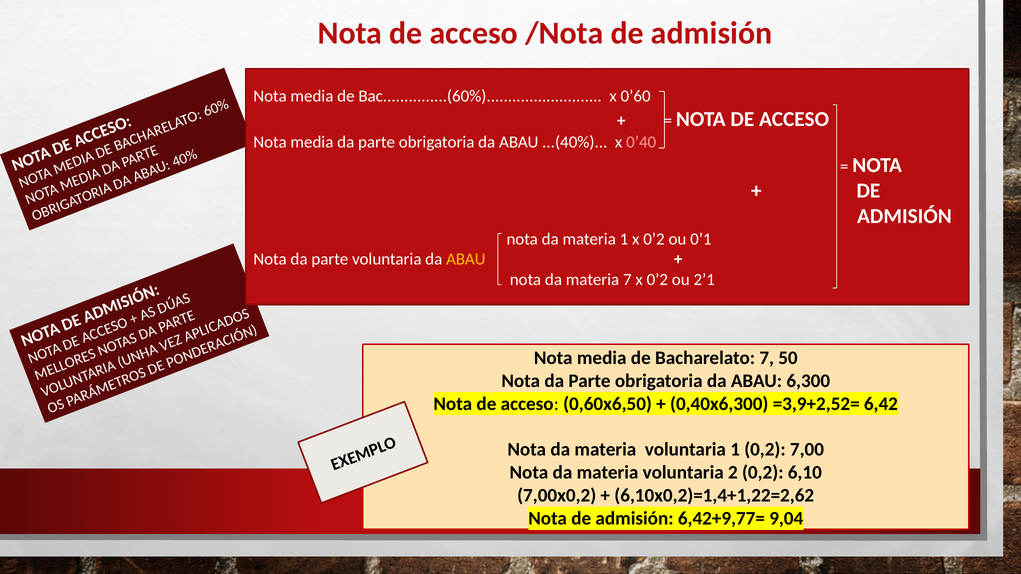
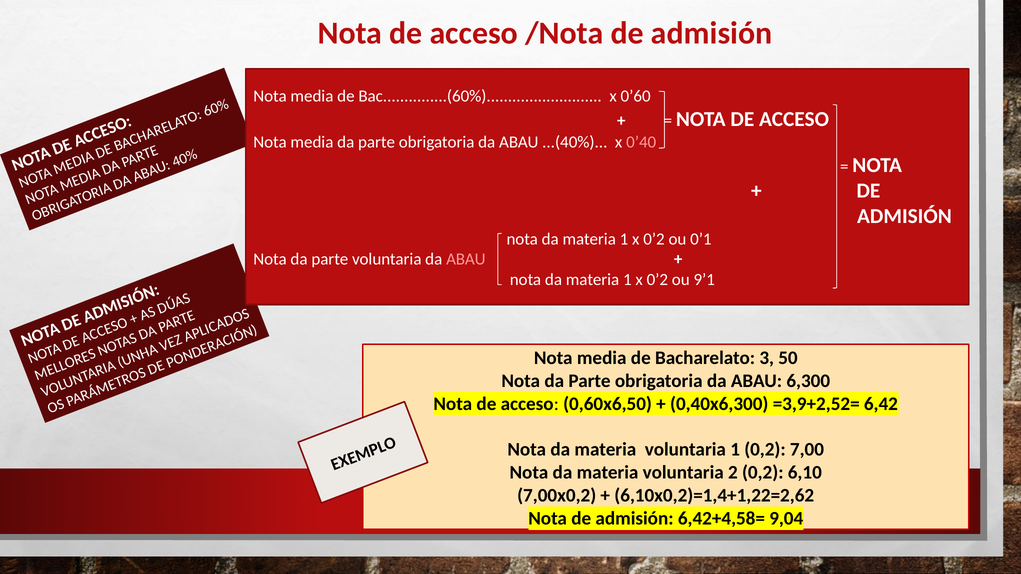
ABAU at (466, 259) colour: yellow -> pink
7 at (627, 280): 7 -> 1
2’1: 2’1 -> 9’1
Bacharelato 7: 7 -> 3
6,42+9,77=: 6,42+9,77= -> 6,42+4,58=
